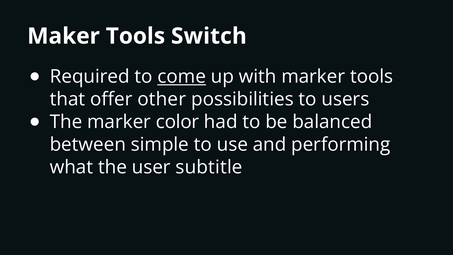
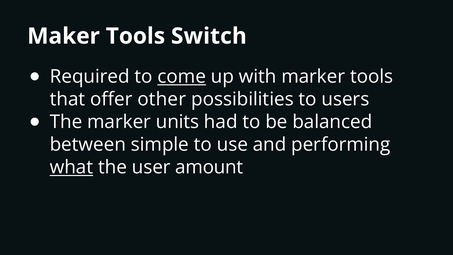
color: color -> units
what underline: none -> present
subtitle: subtitle -> amount
